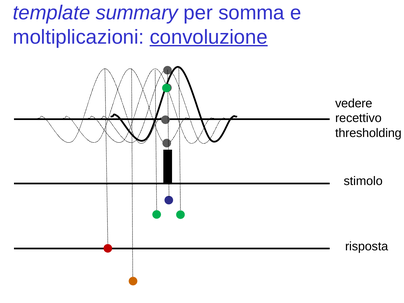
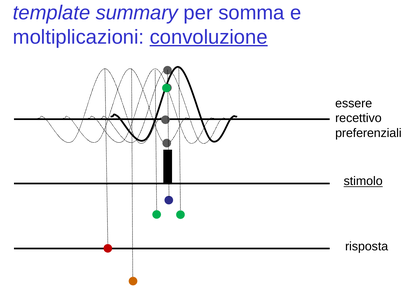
vedere: vedere -> essere
thresholding: thresholding -> preferenziali
stimolo underline: none -> present
